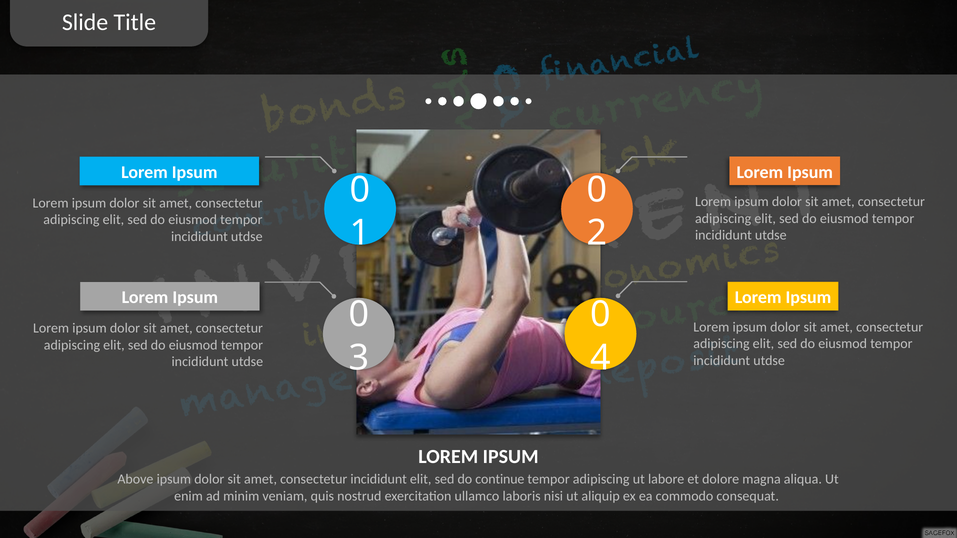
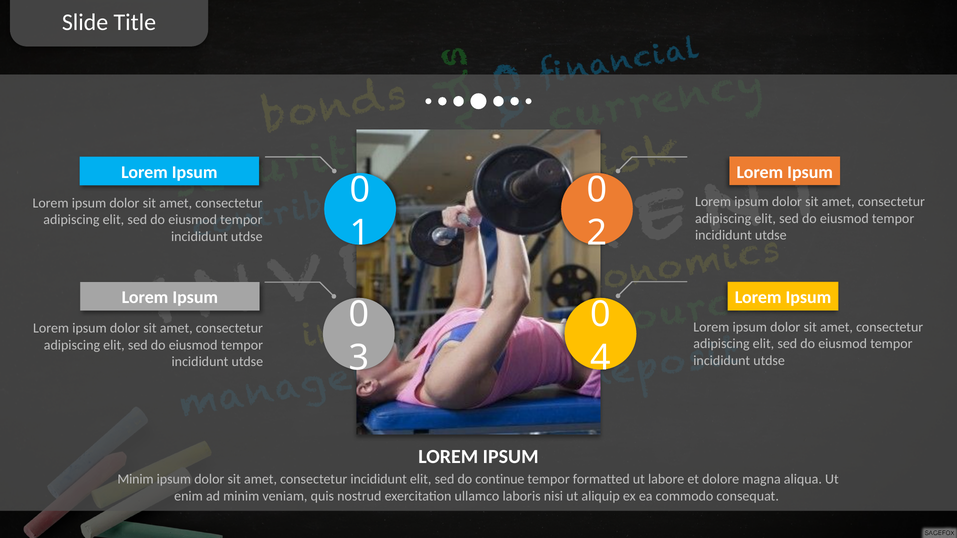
Above at (135, 480): Above -> Minim
tempor adipiscing: adipiscing -> formatted
